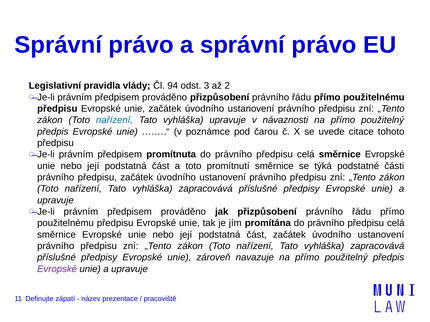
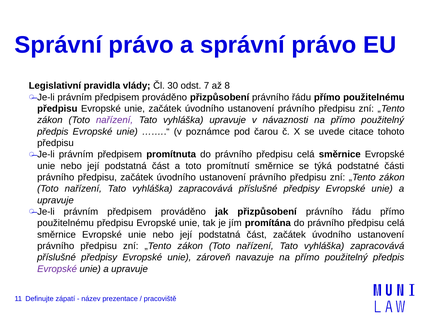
94: 94 -> 30
3: 3 -> 7
2: 2 -> 8
nařízení at (115, 120) colour: blue -> purple
